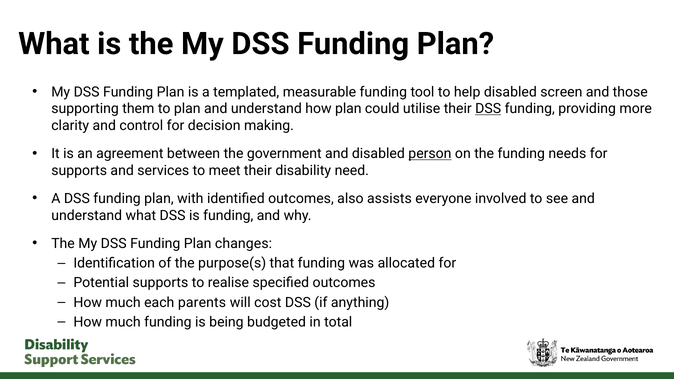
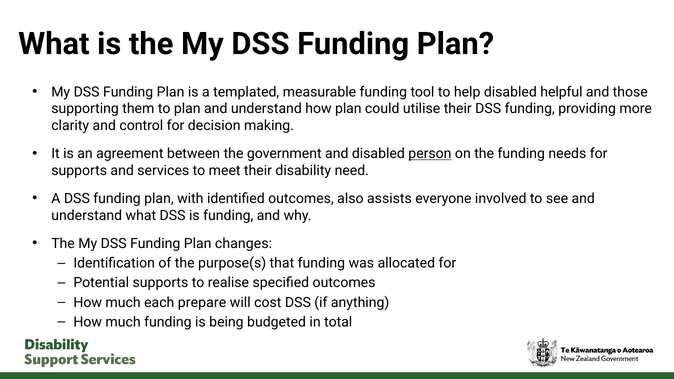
screen: screen -> helpful
DSS at (488, 109) underline: present -> none
parents: parents -> prepare
